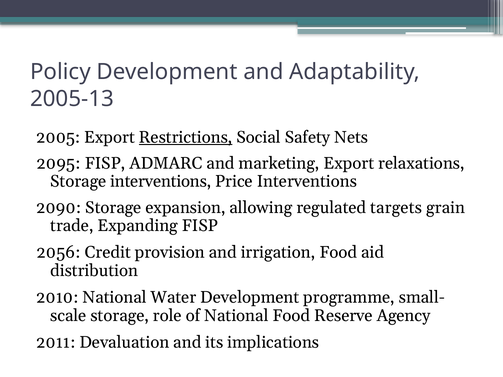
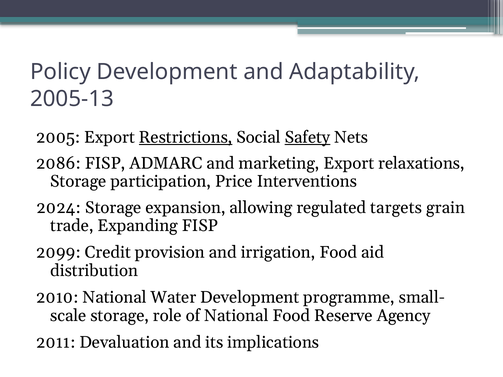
Safety underline: none -> present
2095: 2095 -> 2086
Storage interventions: interventions -> participation
2090: 2090 -> 2024
2056: 2056 -> 2099
